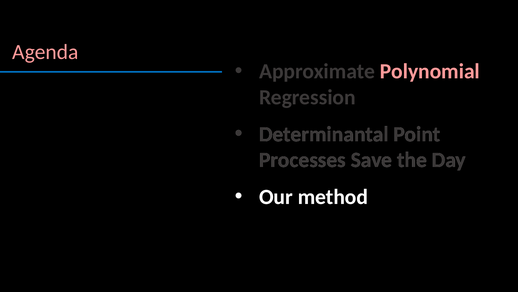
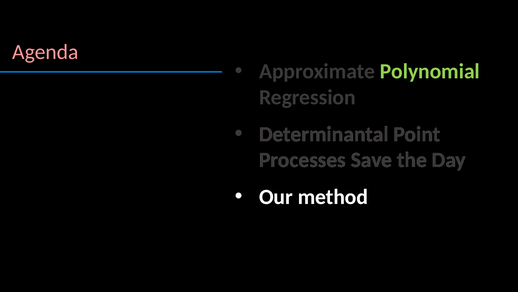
Polynomial colour: pink -> light green
